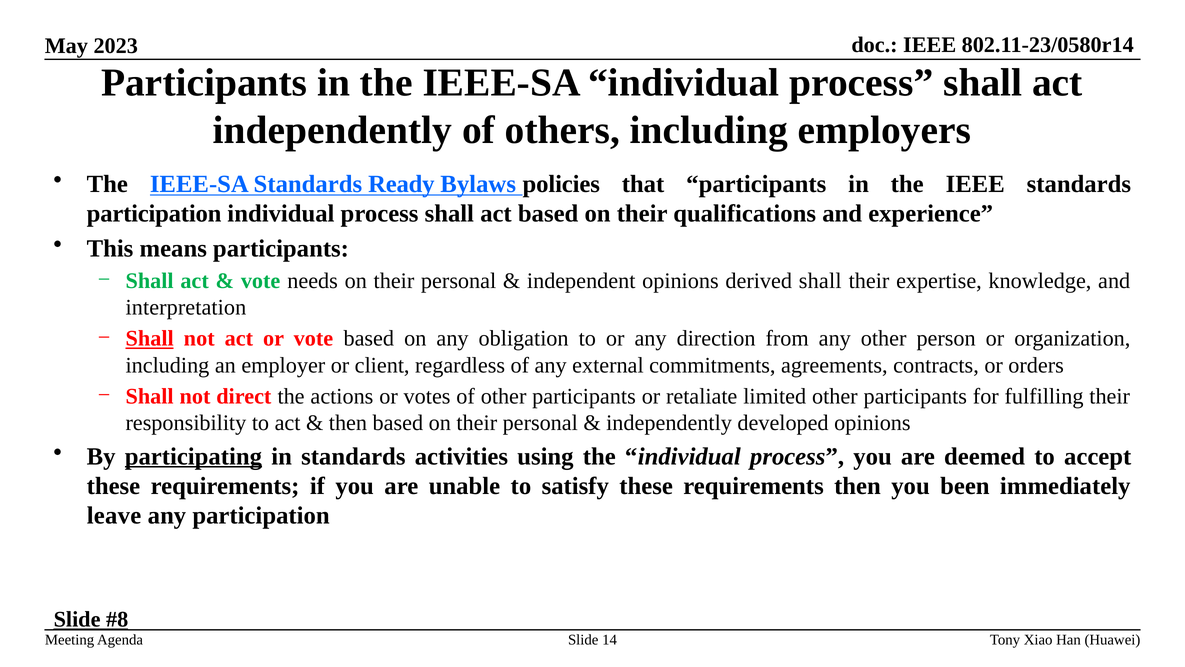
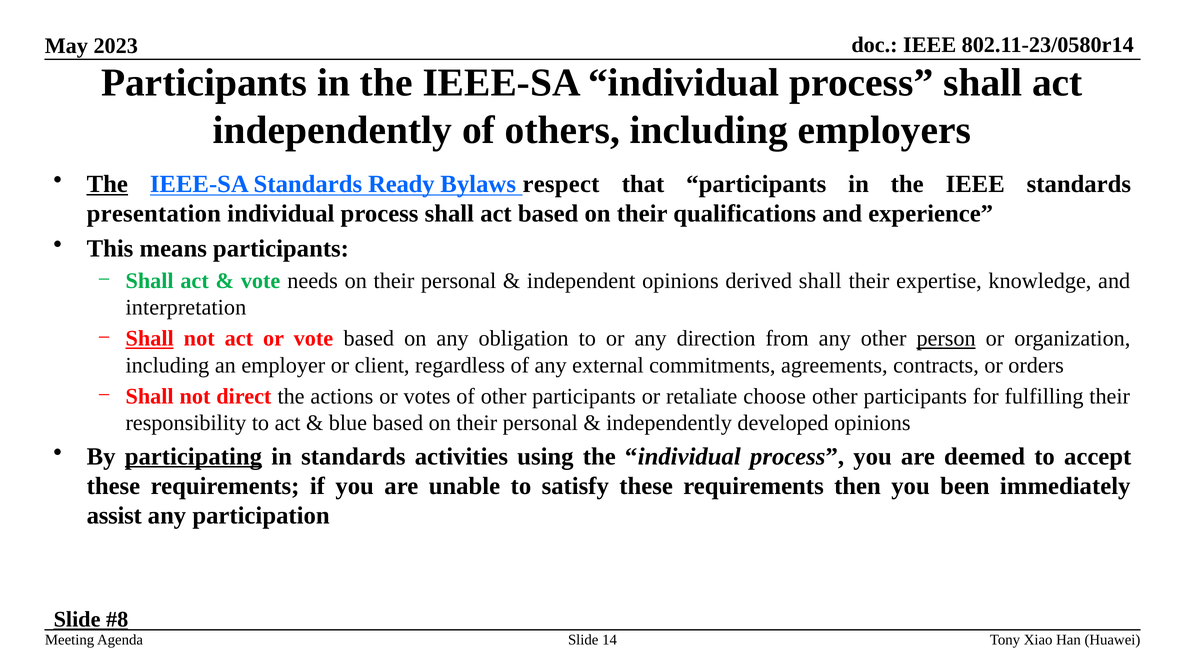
The at (107, 184) underline: none -> present
policies: policies -> respect
participation at (154, 214): participation -> presentation
person underline: none -> present
limited: limited -> choose
then at (348, 423): then -> blue
leave: leave -> assist
